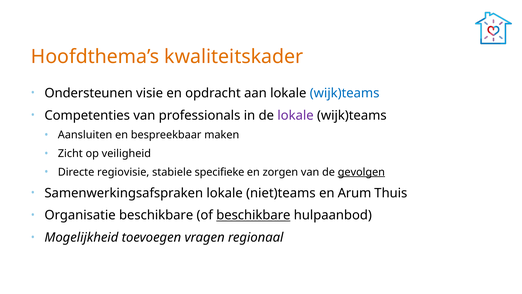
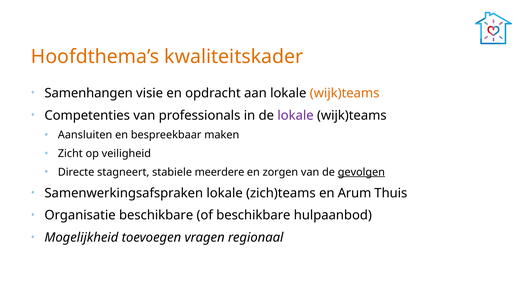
Ondersteunen: Ondersteunen -> Samenhangen
wijk)teams at (345, 93) colour: blue -> orange
regiovisie: regiovisie -> stagneert
specifieke: specifieke -> meerdere
niet)teams: niet)teams -> zich)teams
beschikbare at (253, 215) underline: present -> none
